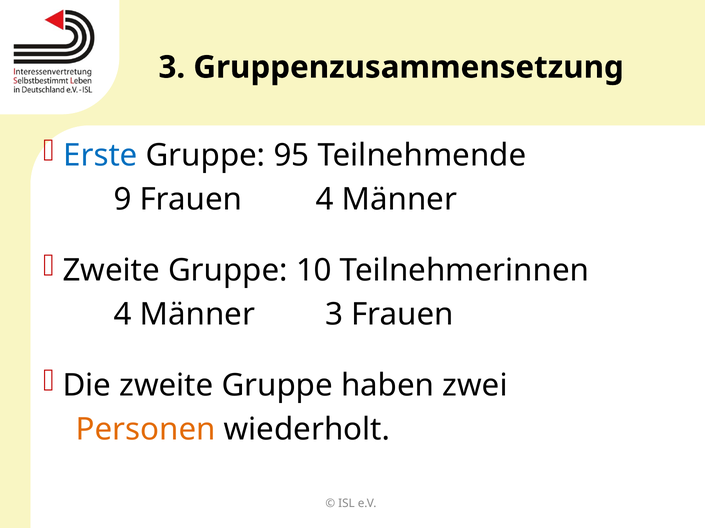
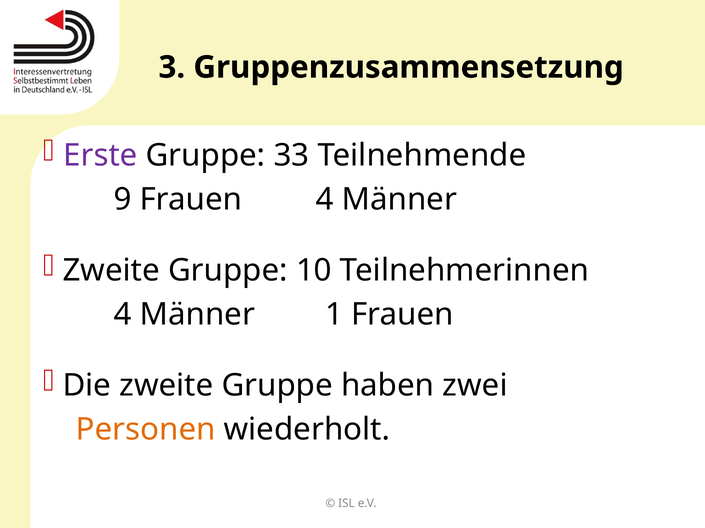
Erste colour: blue -> purple
95: 95 -> 33
Männer 3: 3 -> 1
